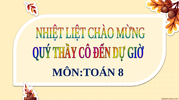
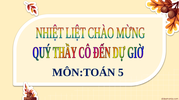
8: 8 -> 5
